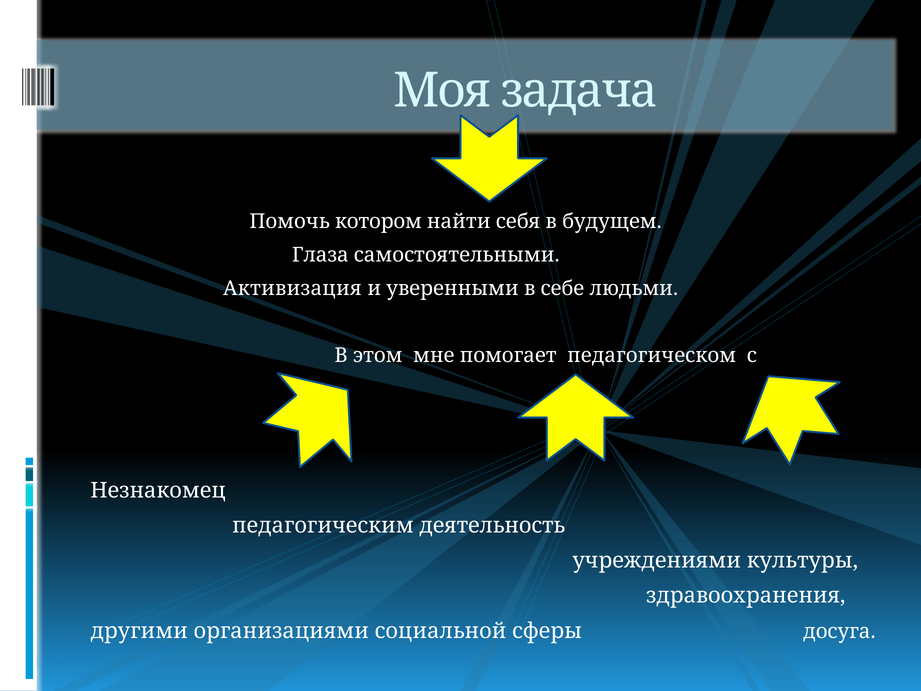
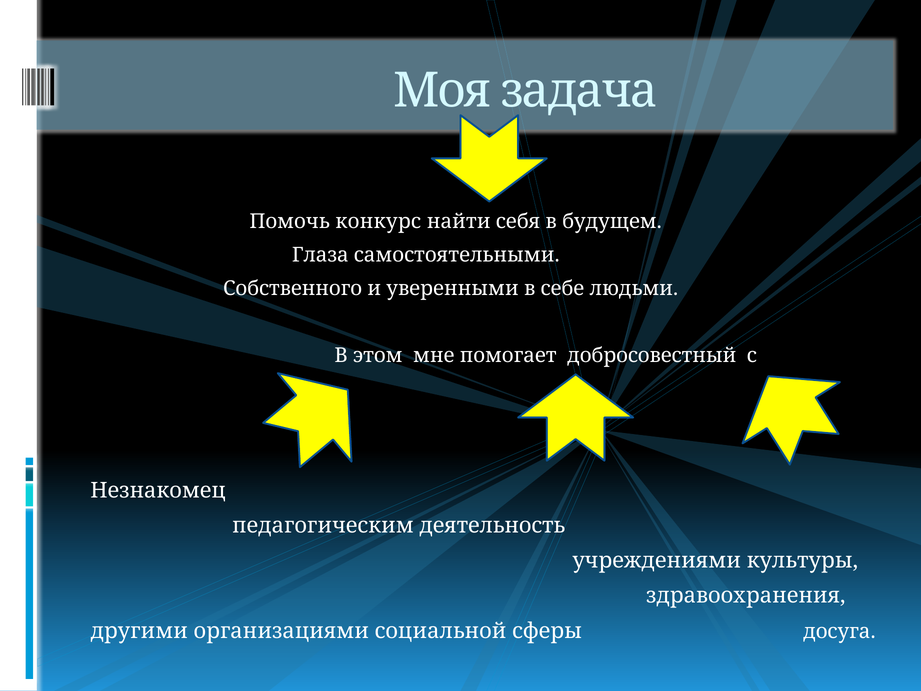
котором: котором -> конкурс
Активизация: Активизация -> Собственного
педагогическом: педагогическом -> добросовестный
